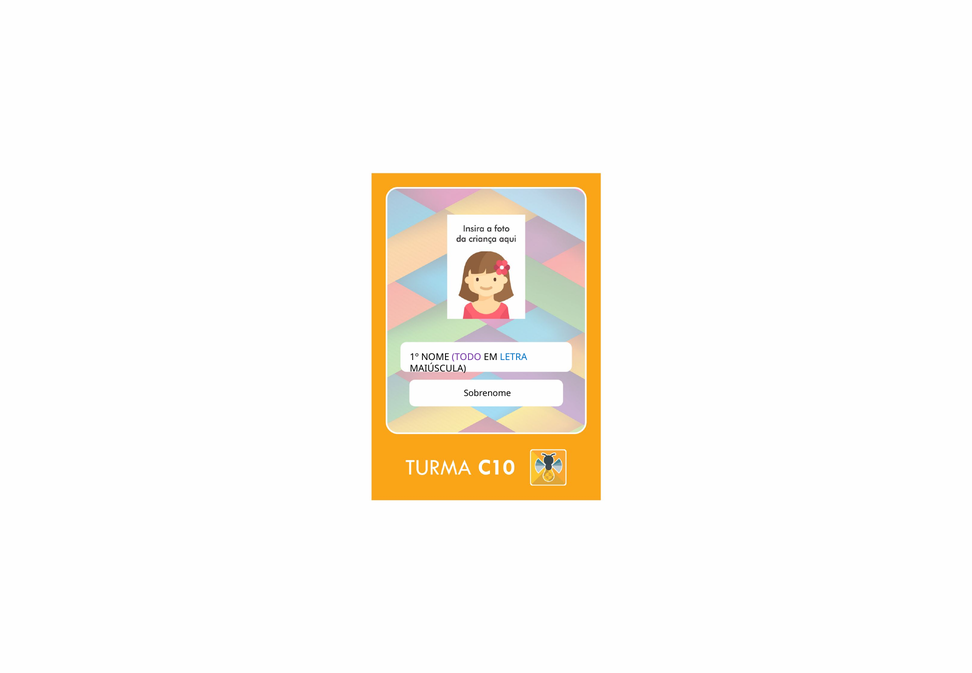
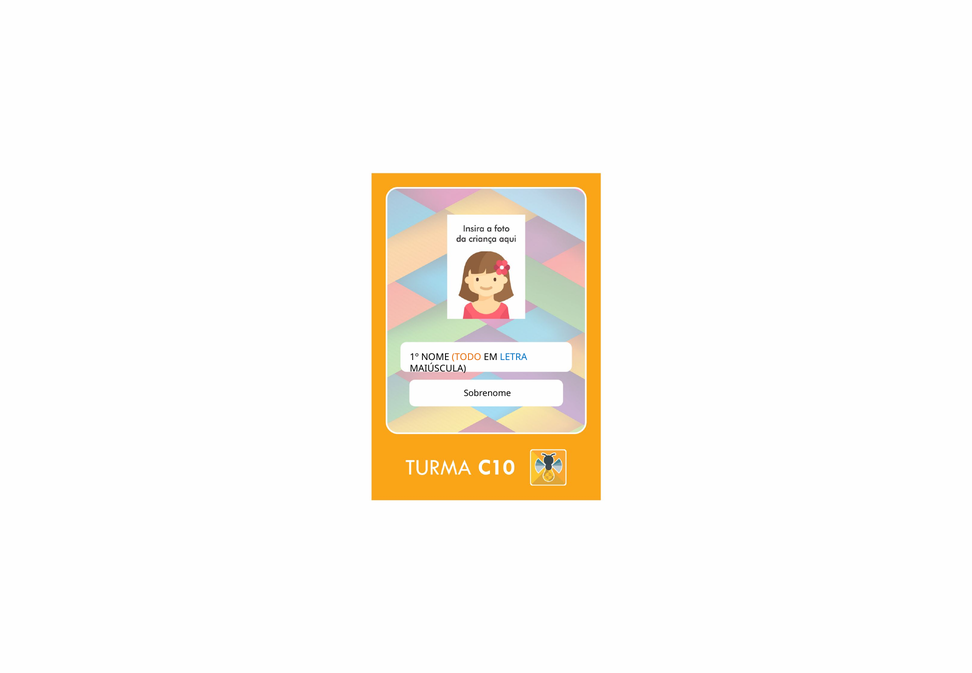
TODO colour: purple -> orange
